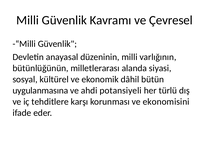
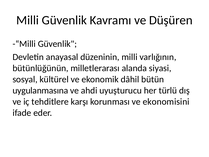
Çevresel: Çevresel -> Düşüren
potansiyeli: potansiyeli -> uyuşturucu
